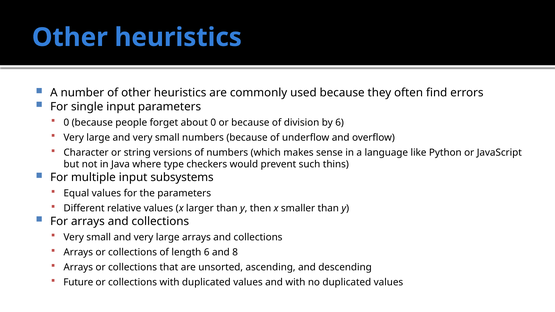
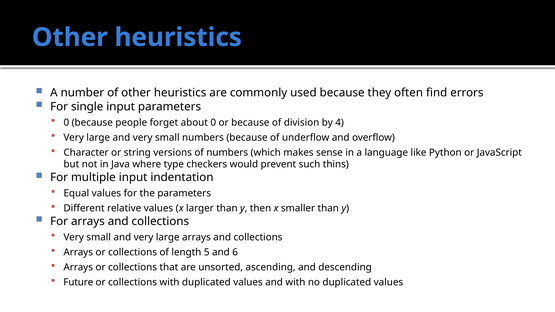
by 6: 6 -> 4
subsystems: subsystems -> indentation
length 6: 6 -> 5
8: 8 -> 6
